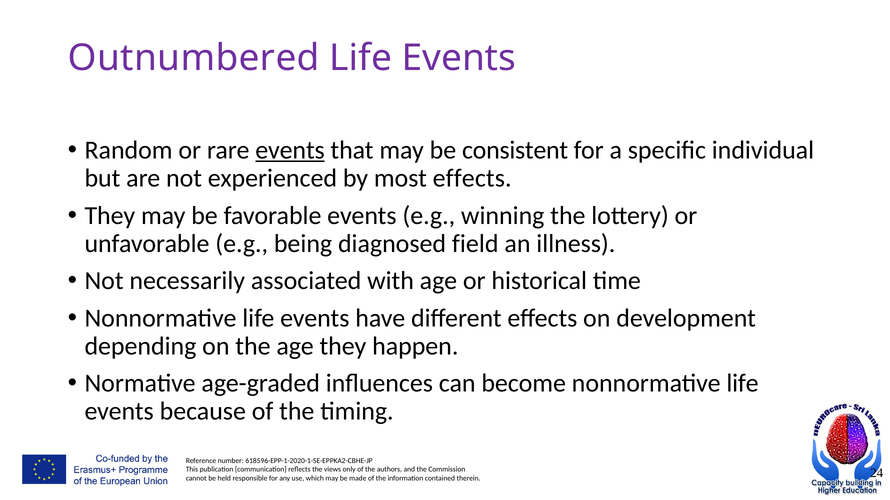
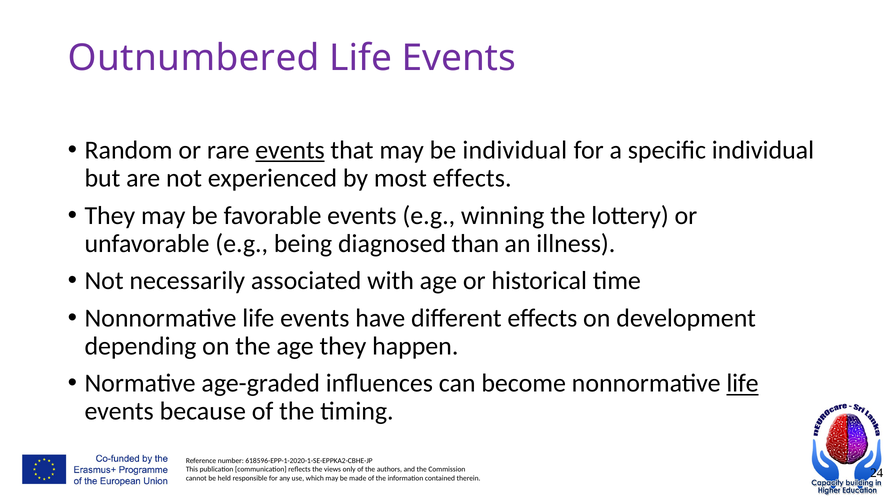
be consistent: consistent -> individual
field: field -> than
life at (743, 384) underline: none -> present
